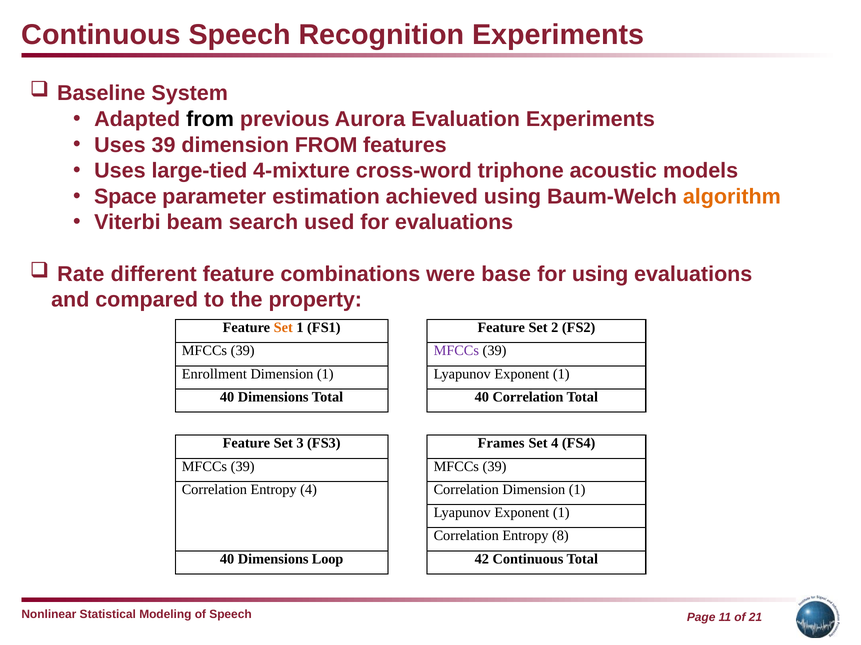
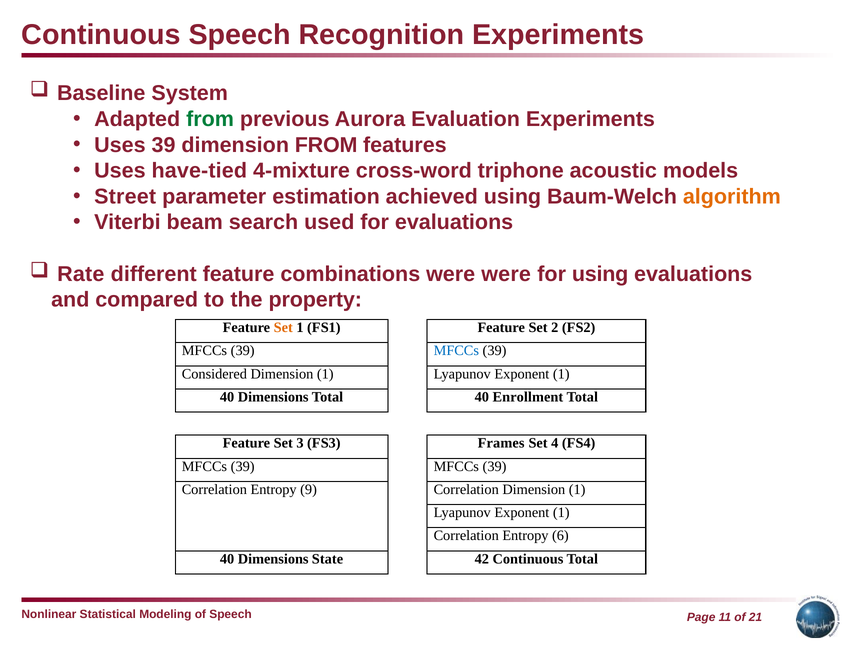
from at (210, 119) colour: black -> green
large-tied: large-tied -> have-tied
Space: Space -> Street
were base: base -> were
MFCCs at (456, 351) colour: purple -> blue
Enrollment: Enrollment -> Considered
40 Correlation: Correlation -> Enrollment
Entropy 4: 4 -> 9
8: 8 -> 6
Loop: Loop -> State
